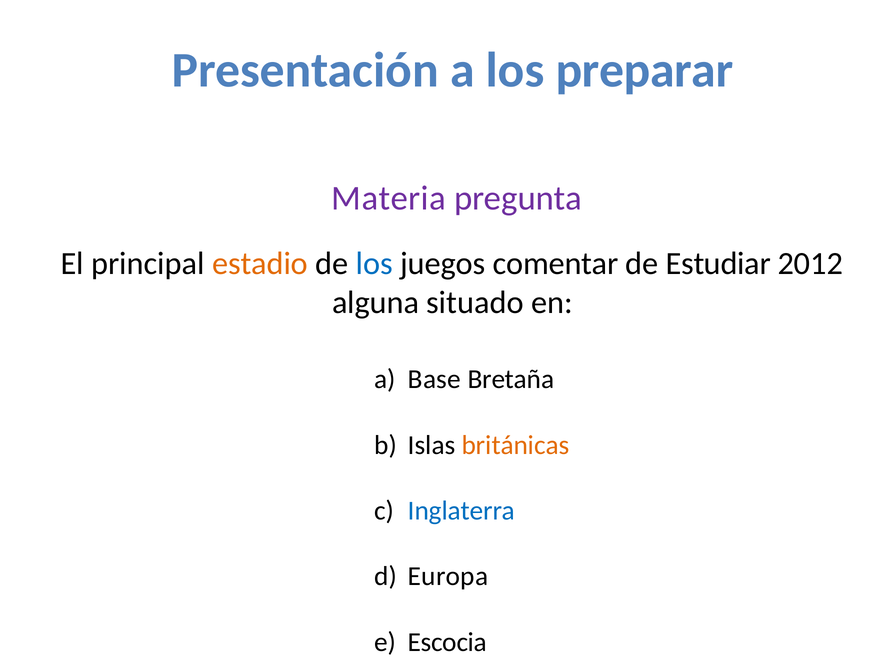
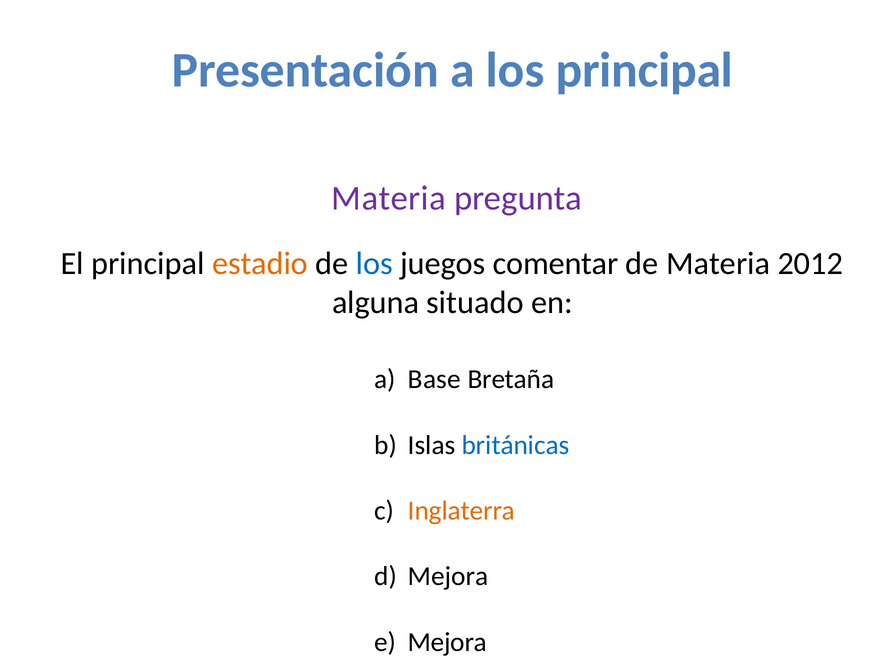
los preparar: preparar -> principal
de Estudiar: Estudiar -> Materia
británicas colour: orange -> blue
Inglaterra colour: blue -> orange
Europa at (448, 576): Europa -> Mejora
Escocia at (447, 642): Escocia -> Mejora
